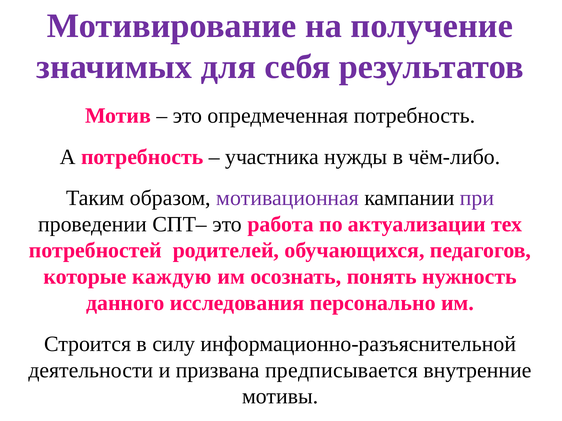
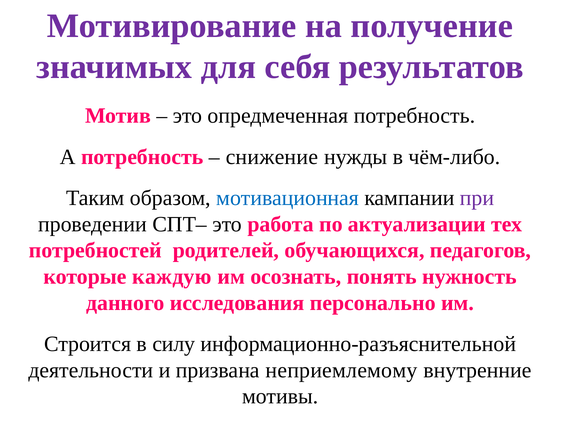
участника: участника -> снижение
мотивационная colour: purple -> blue
предписывается: предписывается -> неприемлемому
